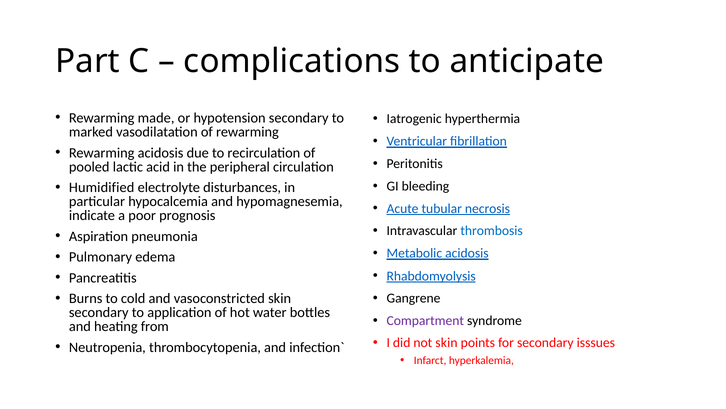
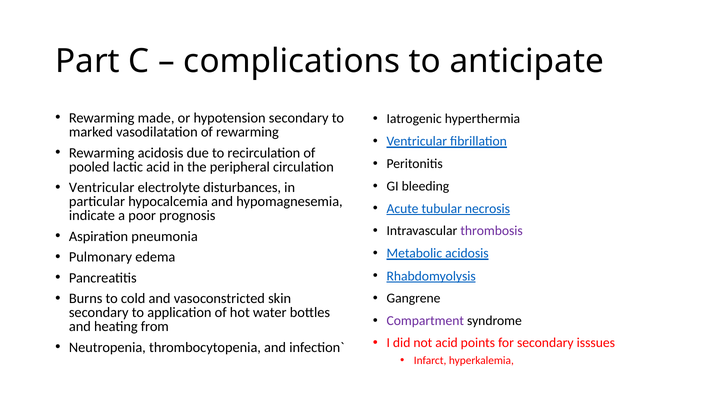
Humidified at (102, 187): Humidified -> Ventricular
thrombosis colour: blue -> purple
not skin: skin -> acid
